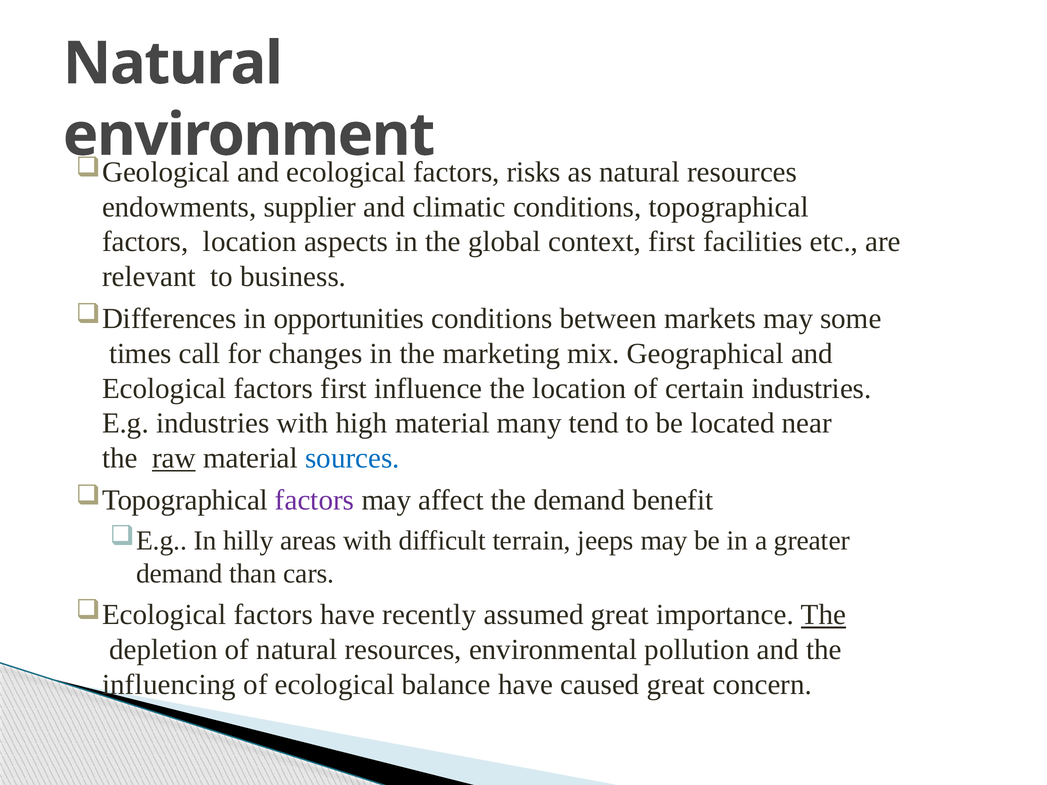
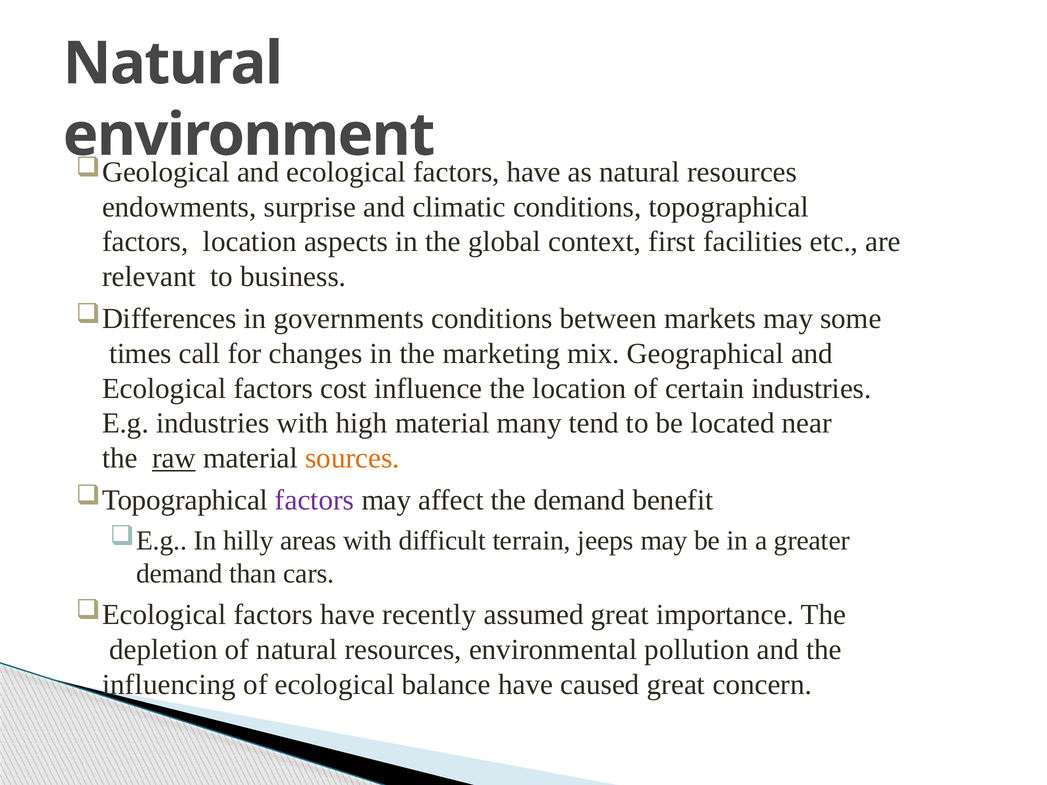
risks at (534, 172): risks -> have
supplier: supplier -> surprise
opportunities: opportunities -> governments
factors first: first -> cost
sources colour: blue -> orange
The at (823, 615) underline: present -> none
